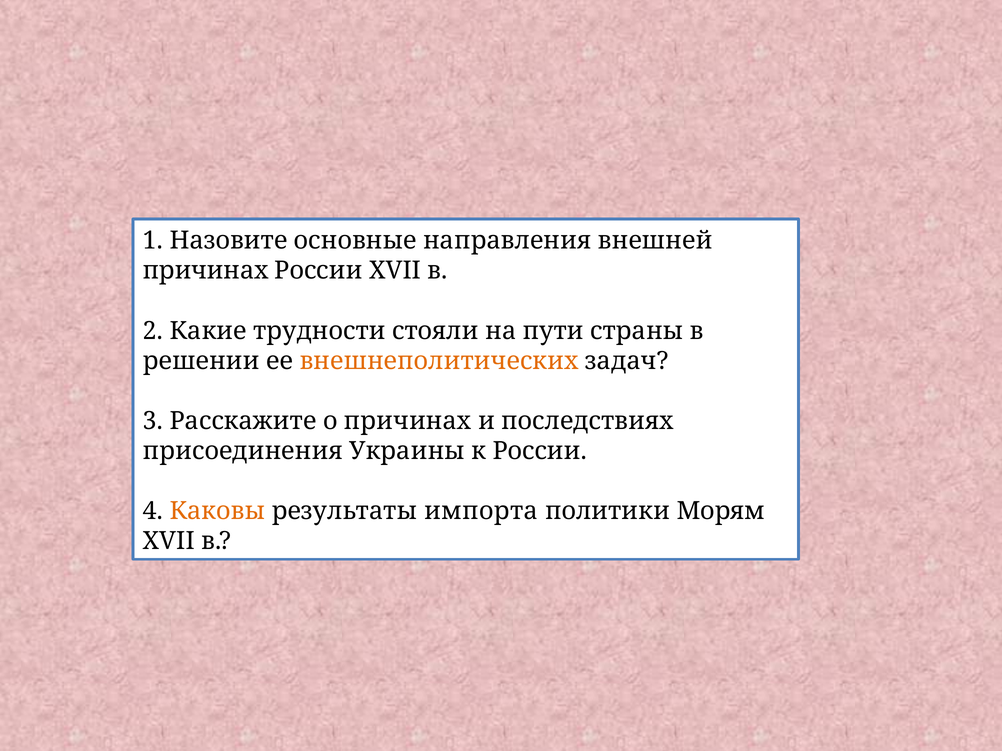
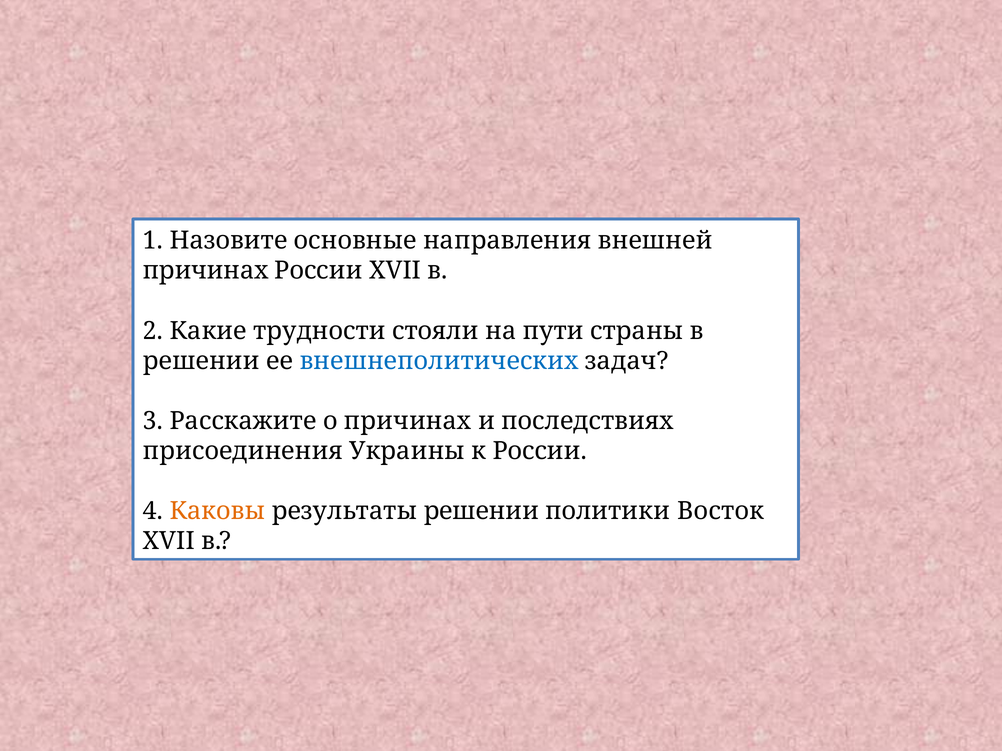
внешнеполитических colour: orange -> blue
результаты импорта: импорта -> решении
Морям: Морям -> Восток
